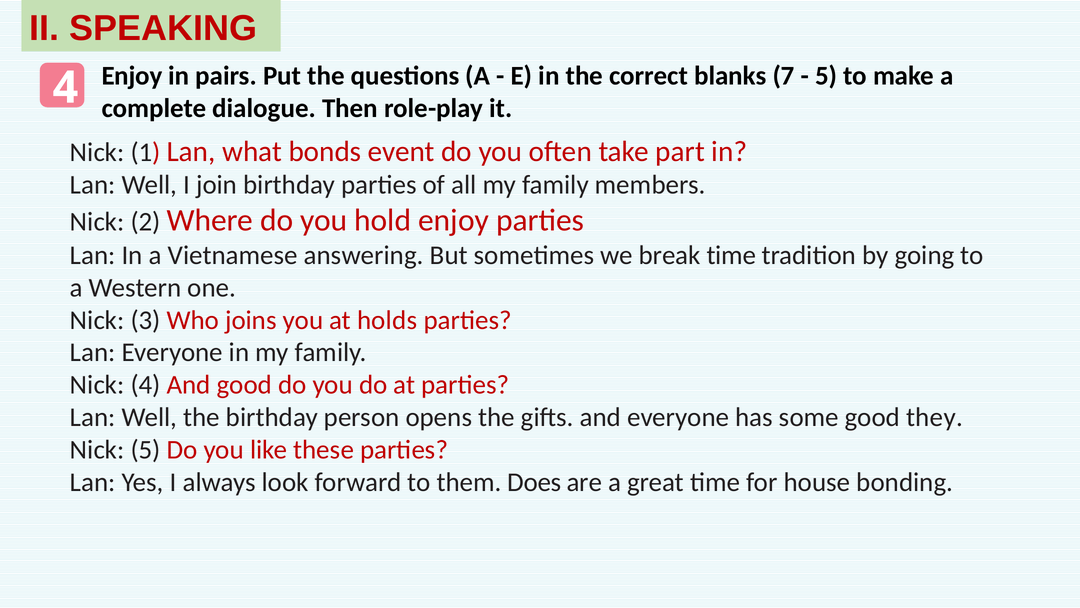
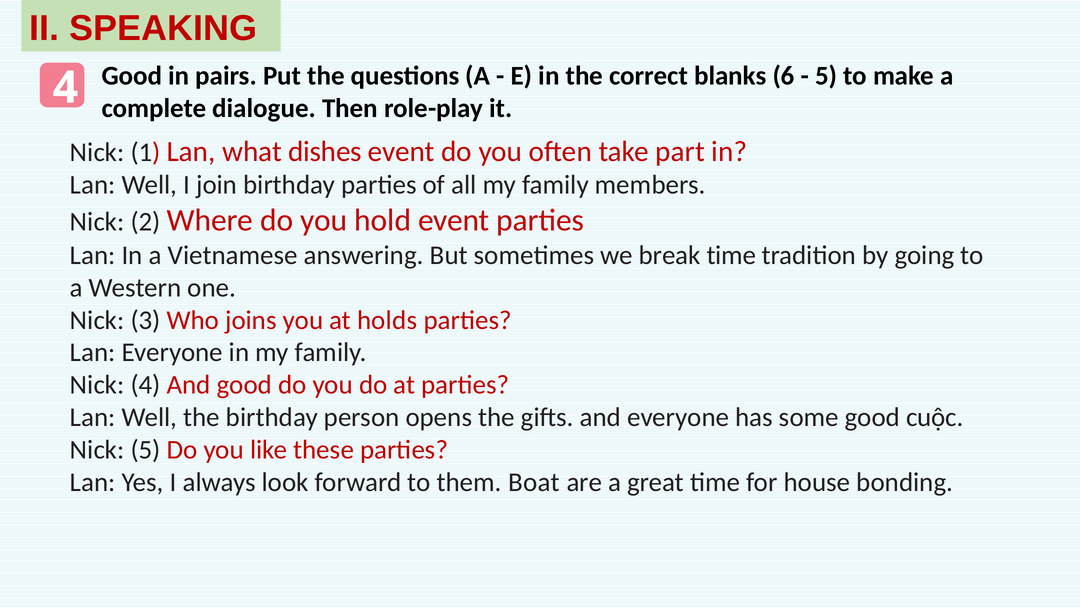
Enjoy at (132, 76): Enjoy -> Good
7: 7 -> 6
bonds: bonds -> dishes
hold enjoy: enjoy -> event
they: they -> cuộc
Does: Does -> Boat
